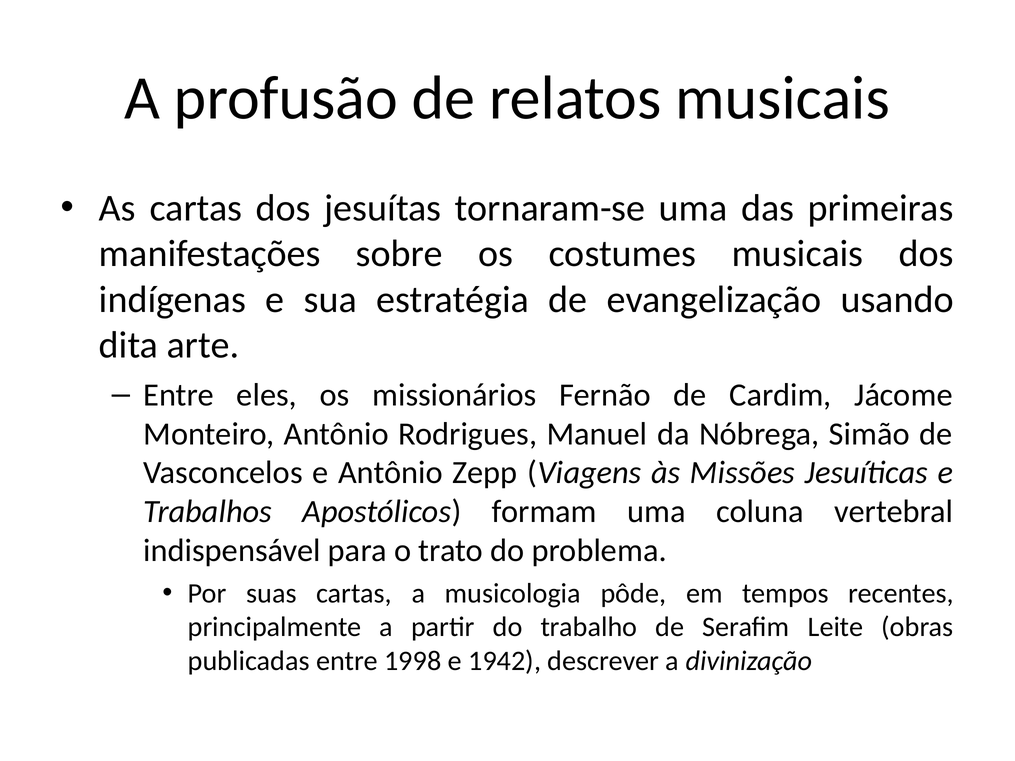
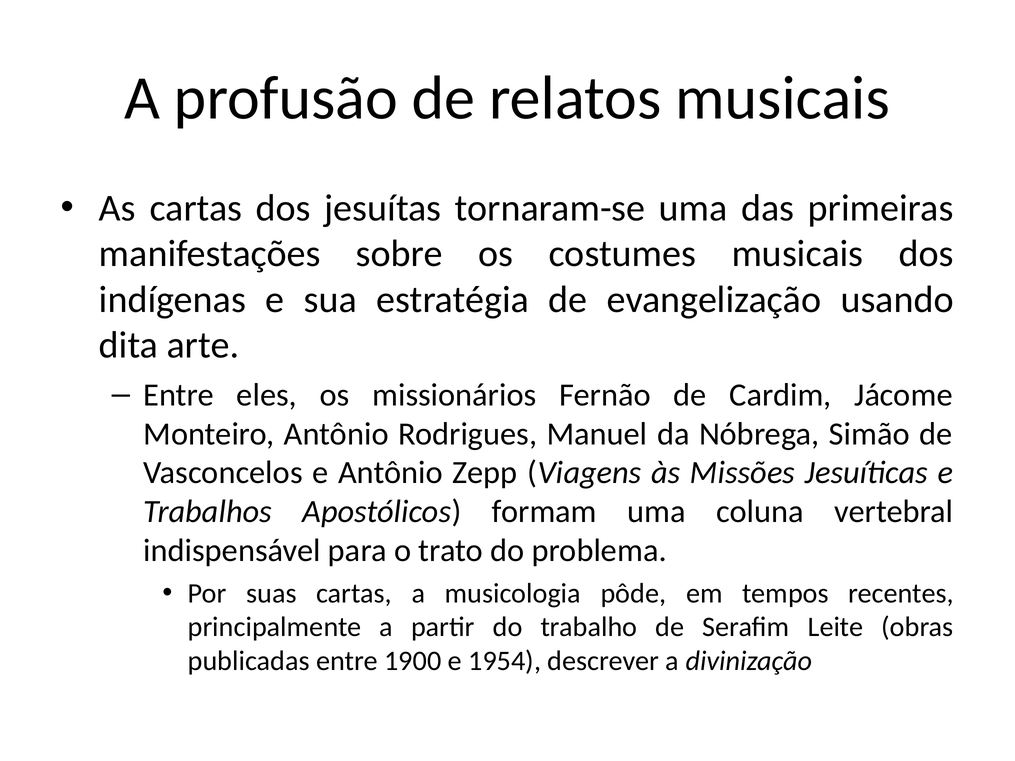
1998: 1998 -> 1900
1942: 1942 -> 1954
